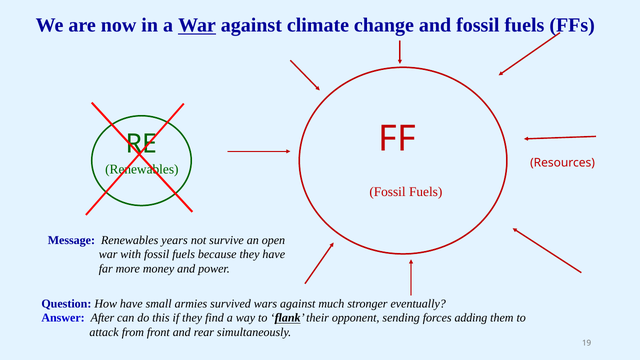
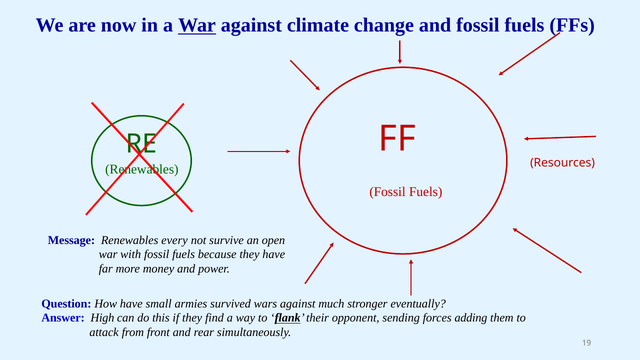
years: years -> every
After: After -> High
